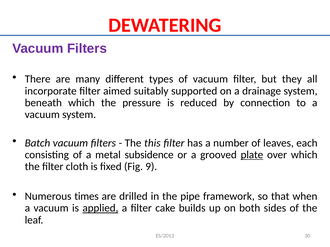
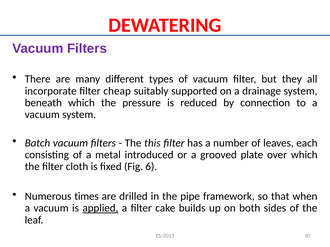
aimed: aimed -> cheap
subsidence: subsidence -> introduced
plate underline: present -> none
9: 9 -> 6
